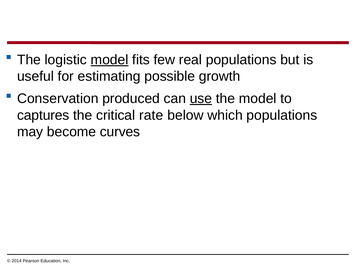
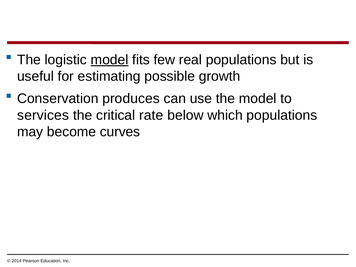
produced: produced -> produces
use underline: present -> none
captures: captures -> services
